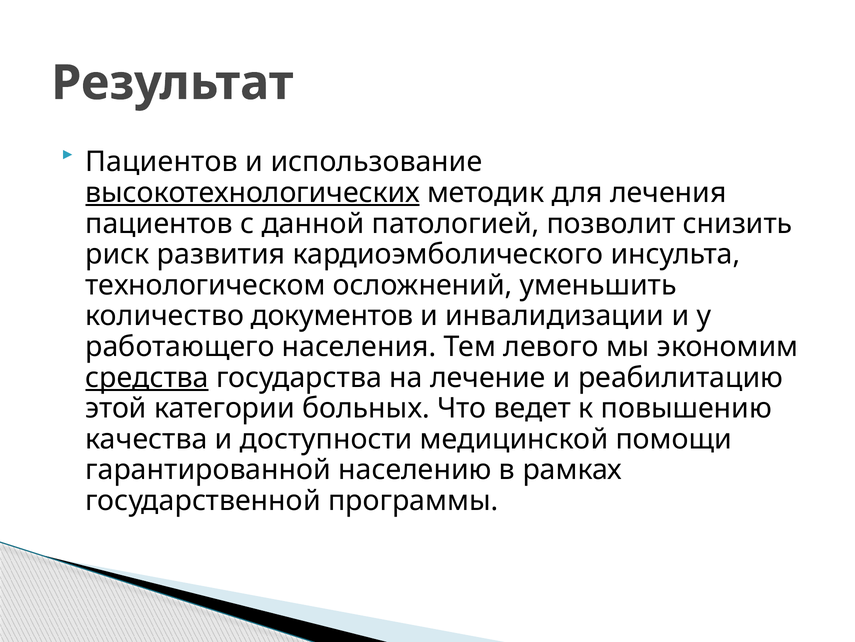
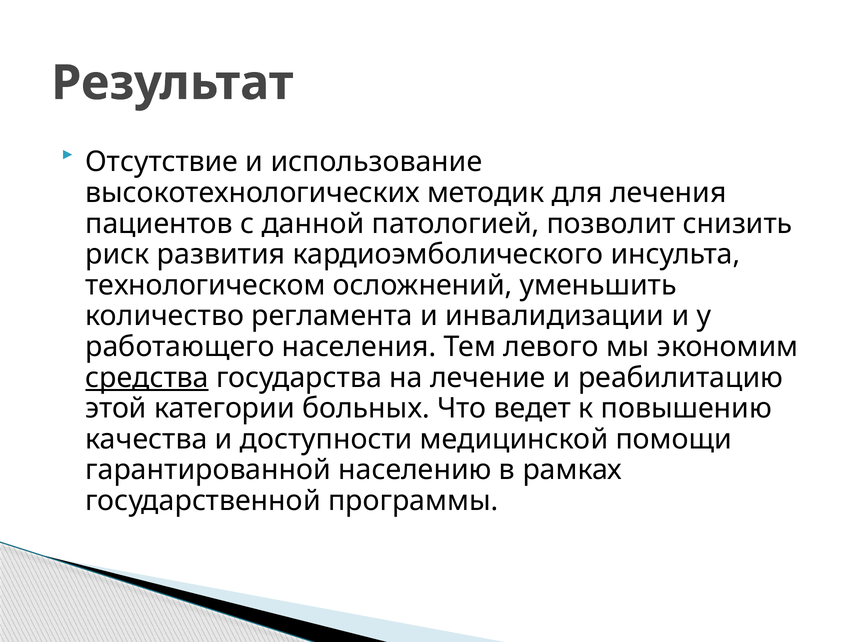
Пациентов at (162, 162): Пациентов -> Отсутствие
высокотехнологических underline: present -> none
документов: документов -> регламента
